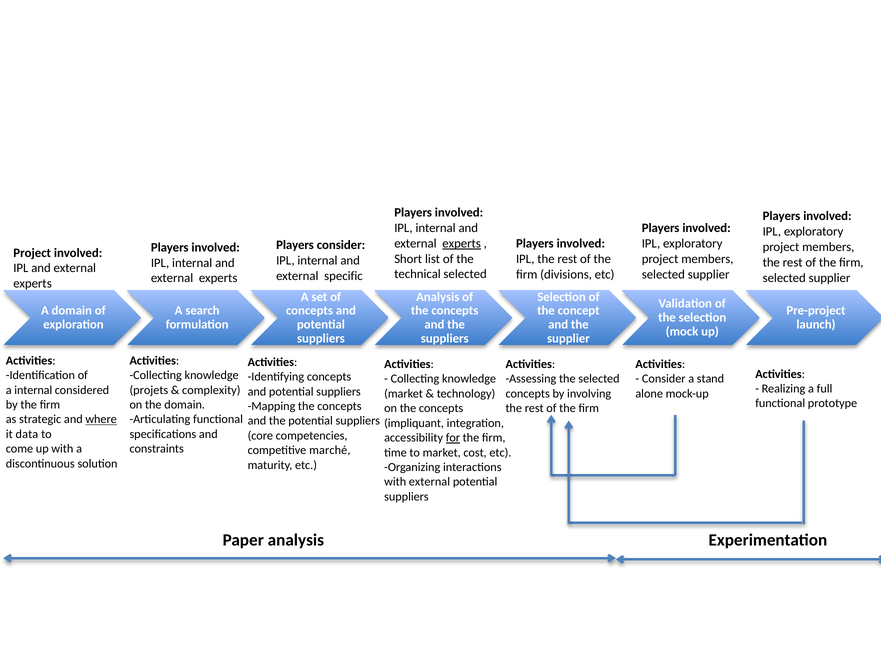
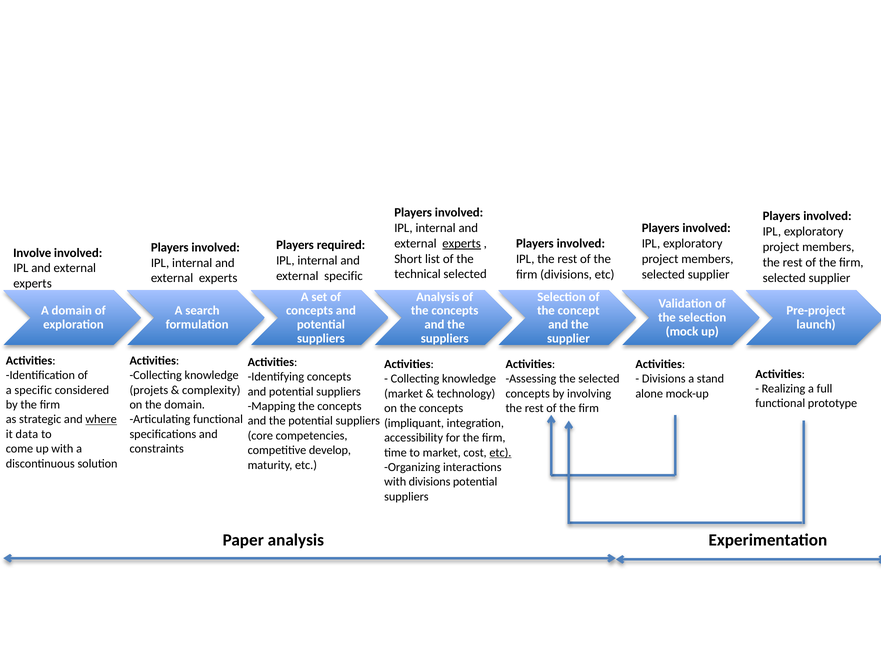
Players consider: consider -> required
Project at (32, 253): Project -> Involve
Consider at (664, 379): Consider -> Divisions
a internal: internal -> specific
for underline: present -> none
marché: marché -> develop
etc at (500, 452) underline: none -> present
with external: external -> divisions
